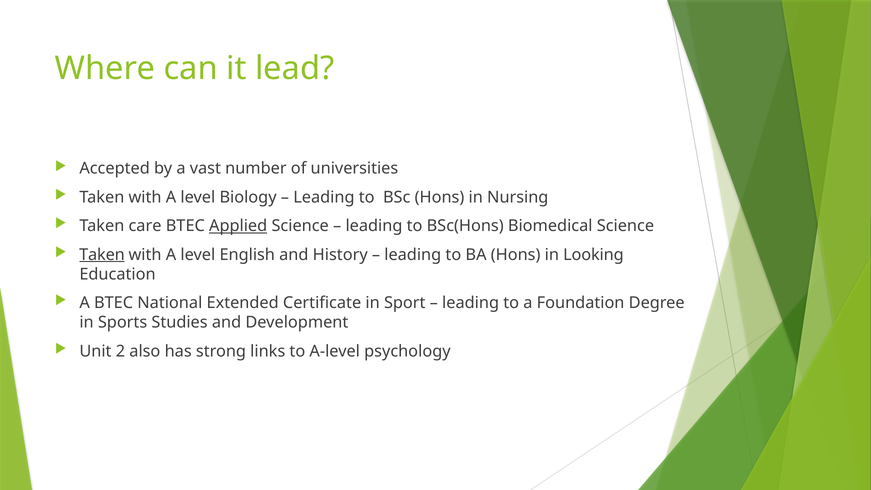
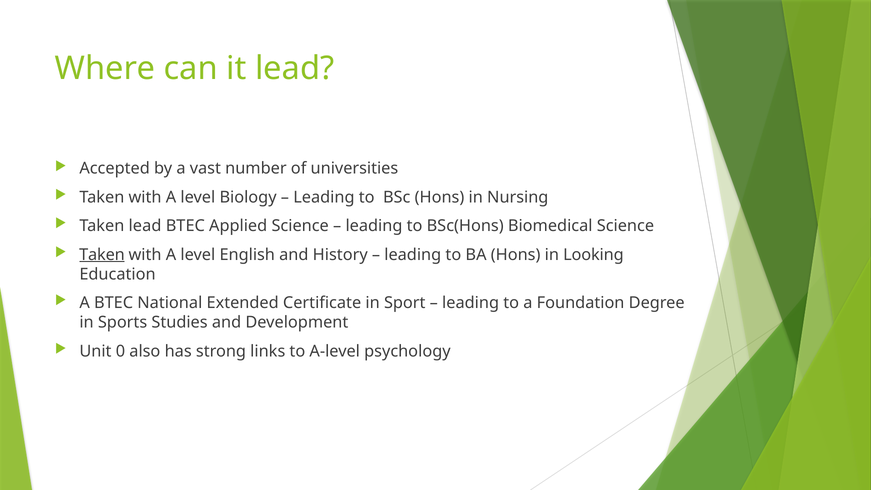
Taken care: care -> lead
Applied underline: present -> none
2: 2 -> 0
